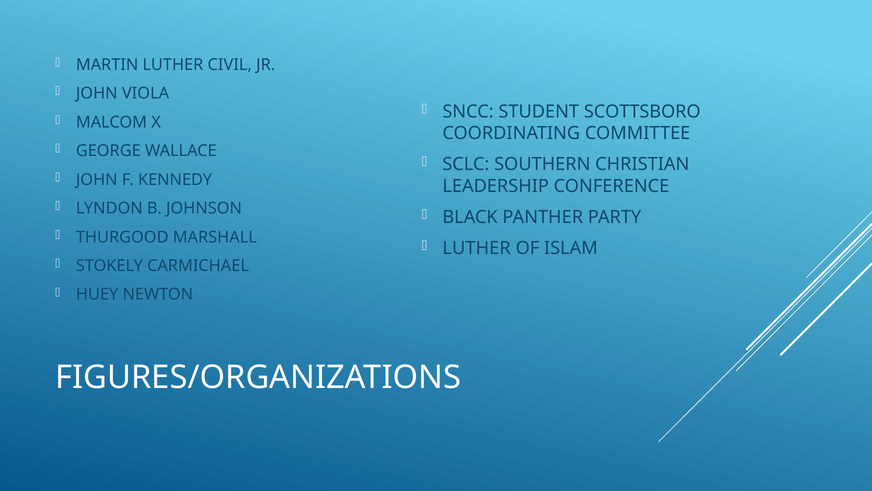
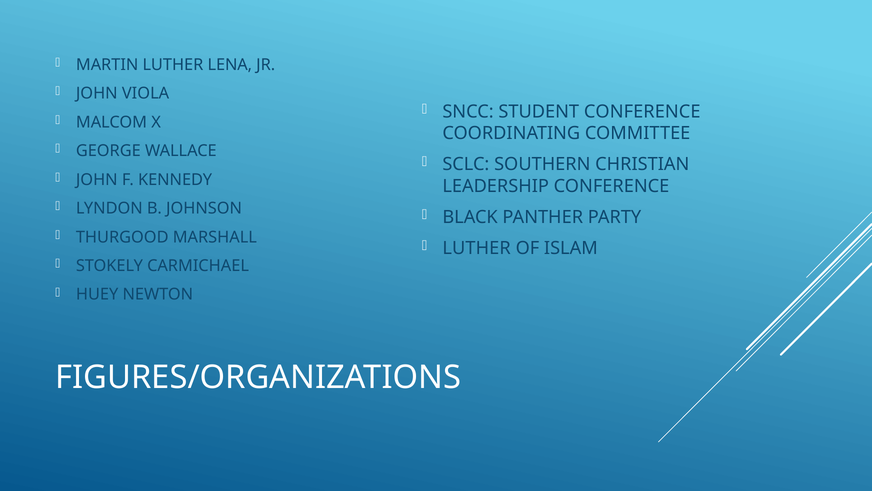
CIVIL: CIVIL -> LENA
STUDENT SCOTTSBORO: SCOTTSBORO -> CONFERENCE
